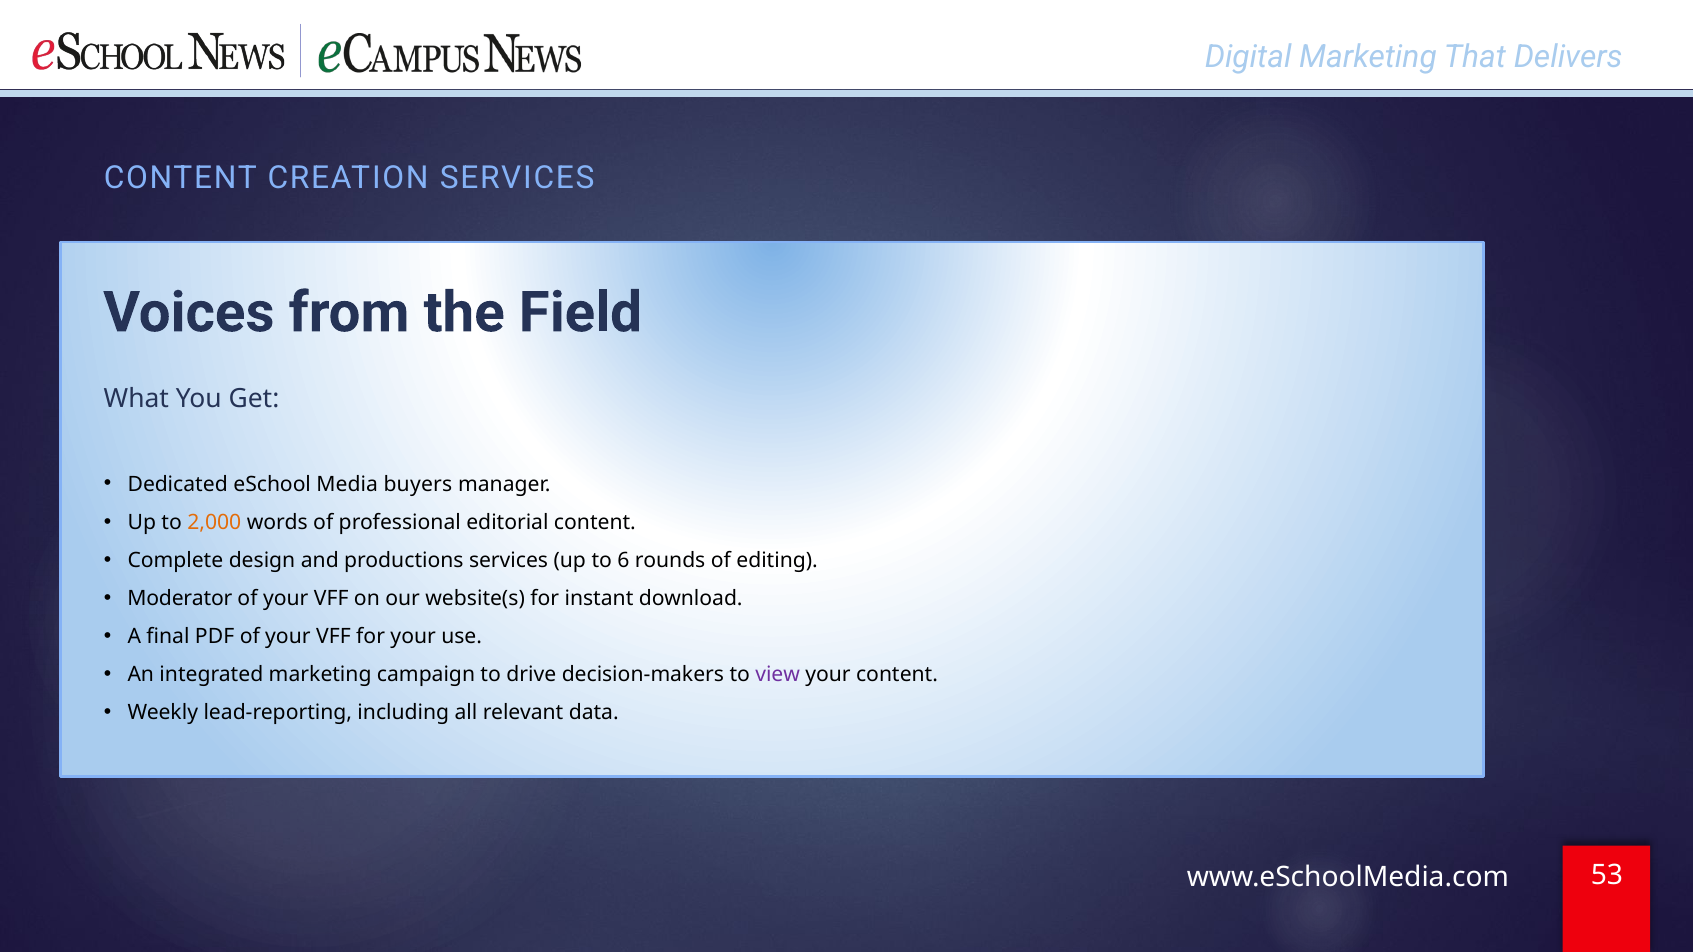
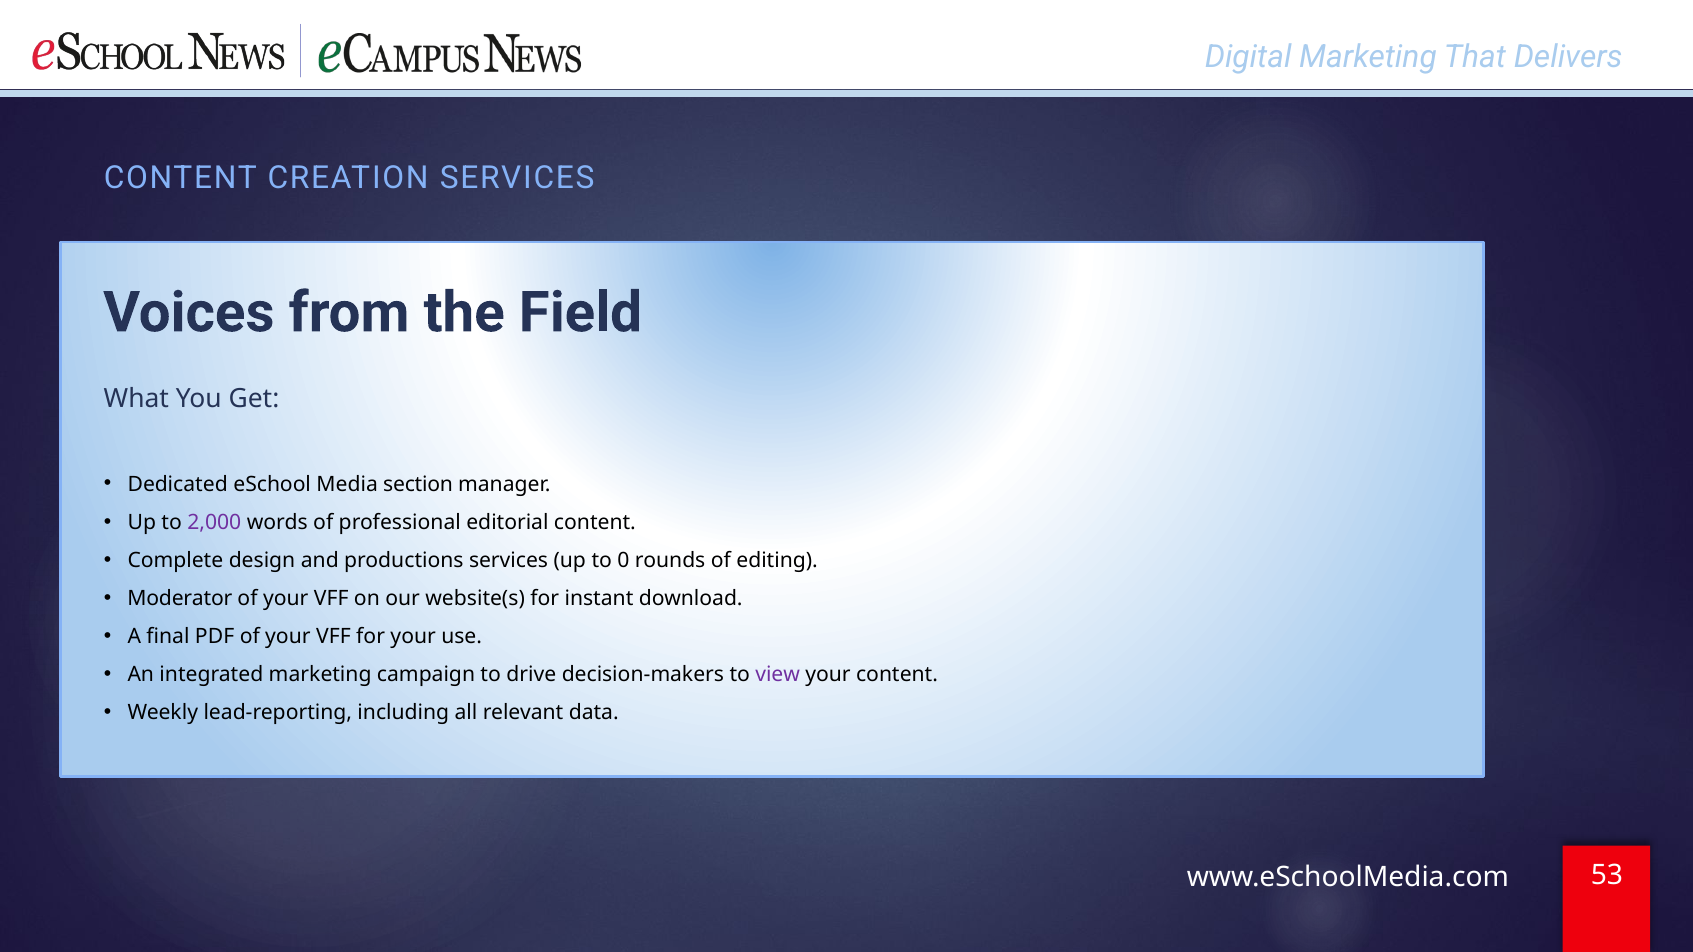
buyers: buyers -> section
2,000 colour: orange -> purple
6: 6 -> 0
